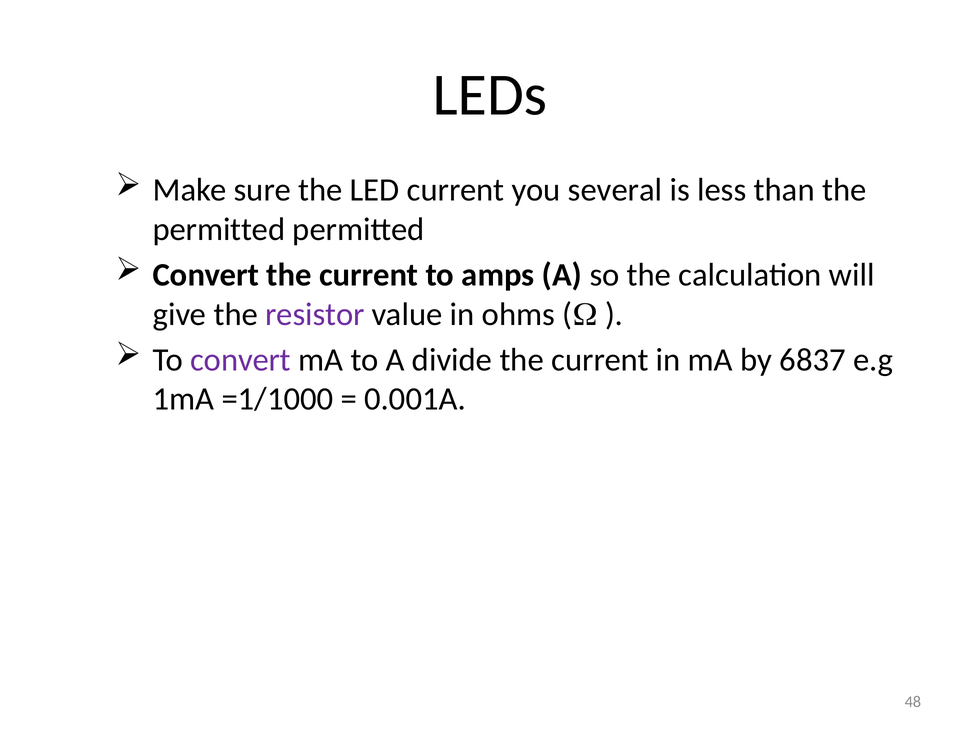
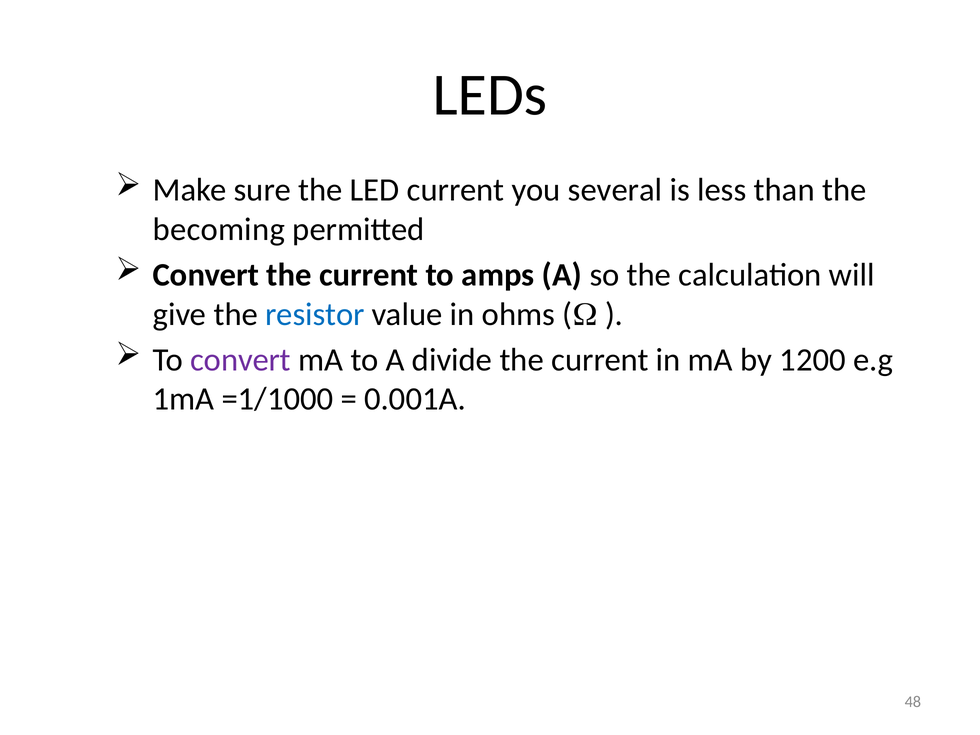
permitted at (219, 229): permitted -> becoming
resistor colour: purple -> blue
6837: 6837 -> 1200
